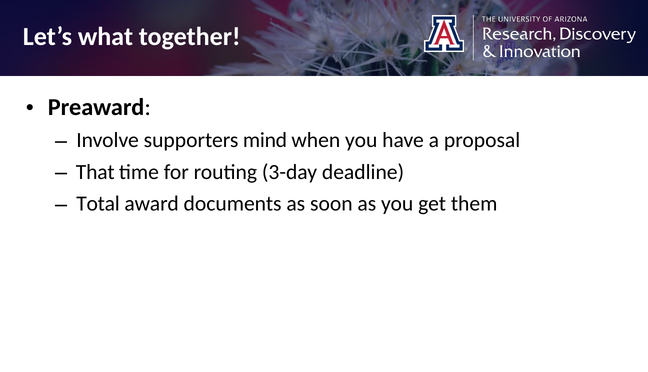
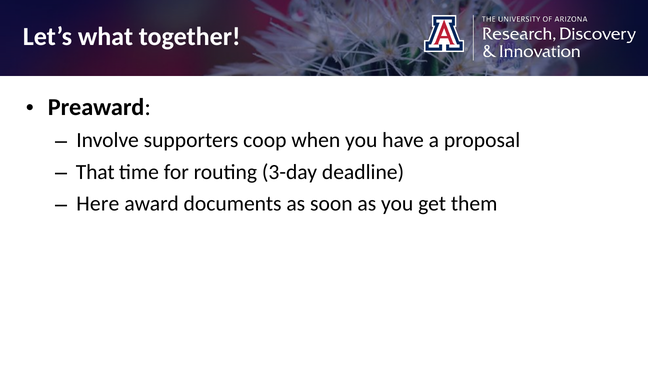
mind: mind -> coop
Total: Total -> Here
